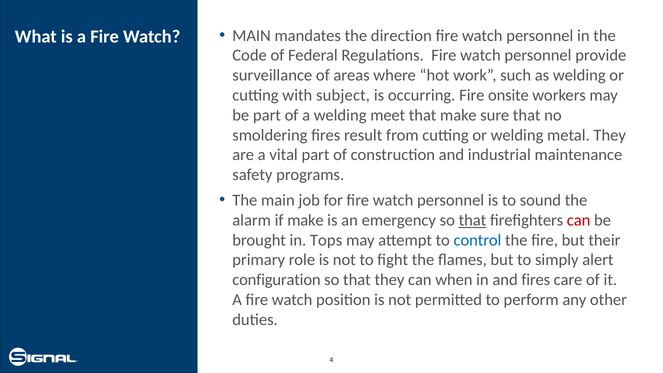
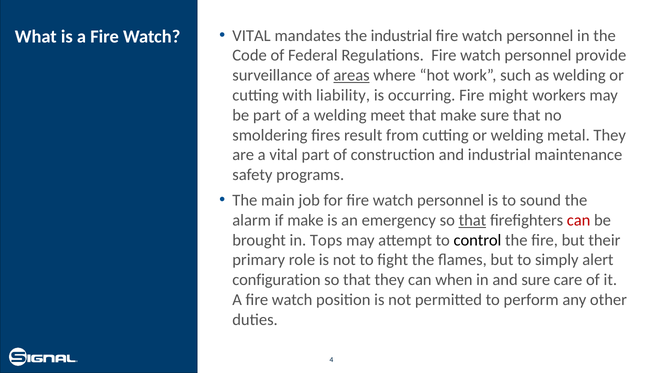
MAIN at (252, 36): MAIN -> VITAL
the direction: direction -> industrial
areas underline: none -> present
subject: subject -> liability
onsite: onsite -> might
control colour: blue -> black
and fires: fires -> sure
